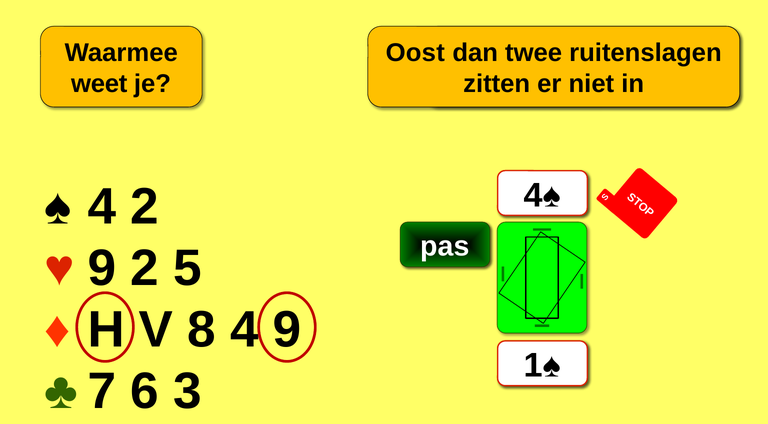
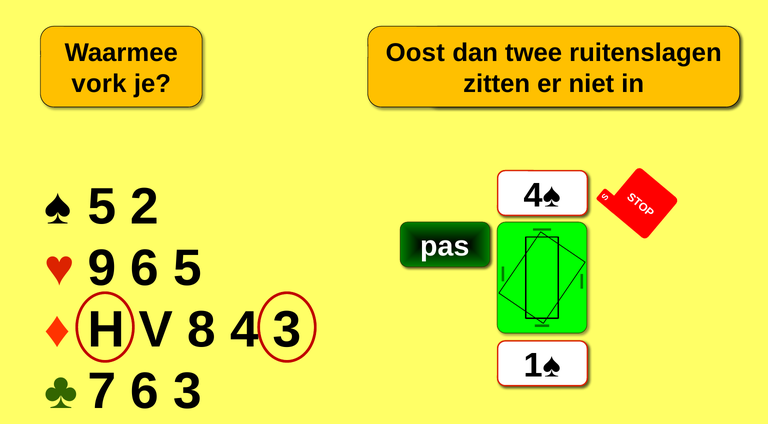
weet: weet -> vork
4 at (102, 207): 4 -> 5
9 2: 2 -> 6
4 9: 9 -> 3
